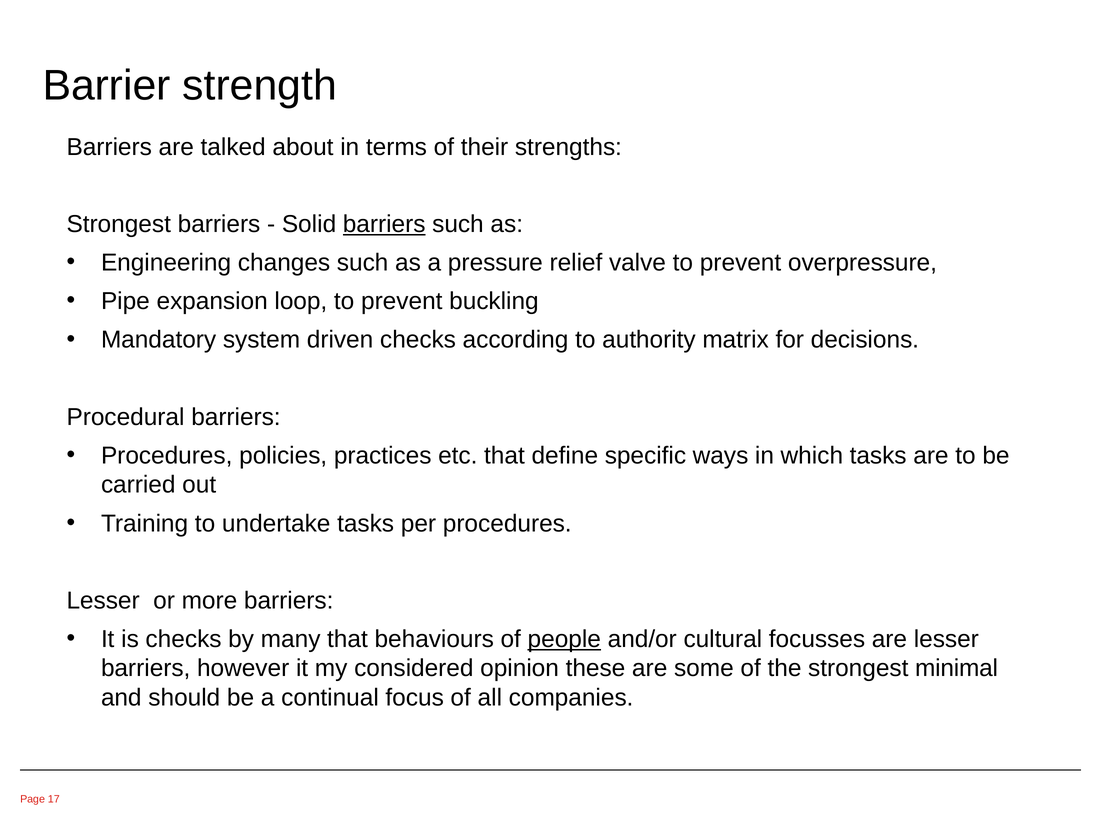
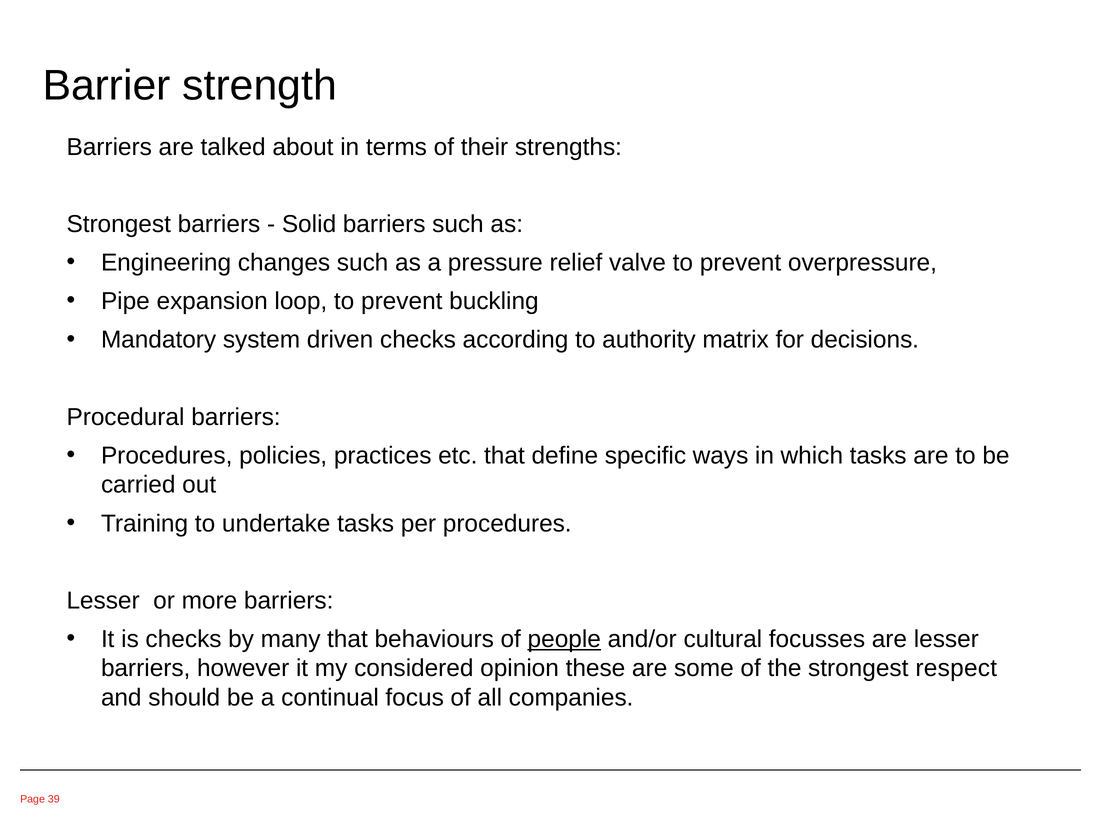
barriers at (384, 224) underline: present -> none
minimal: minimal -> respect
17: 17 -> 39
